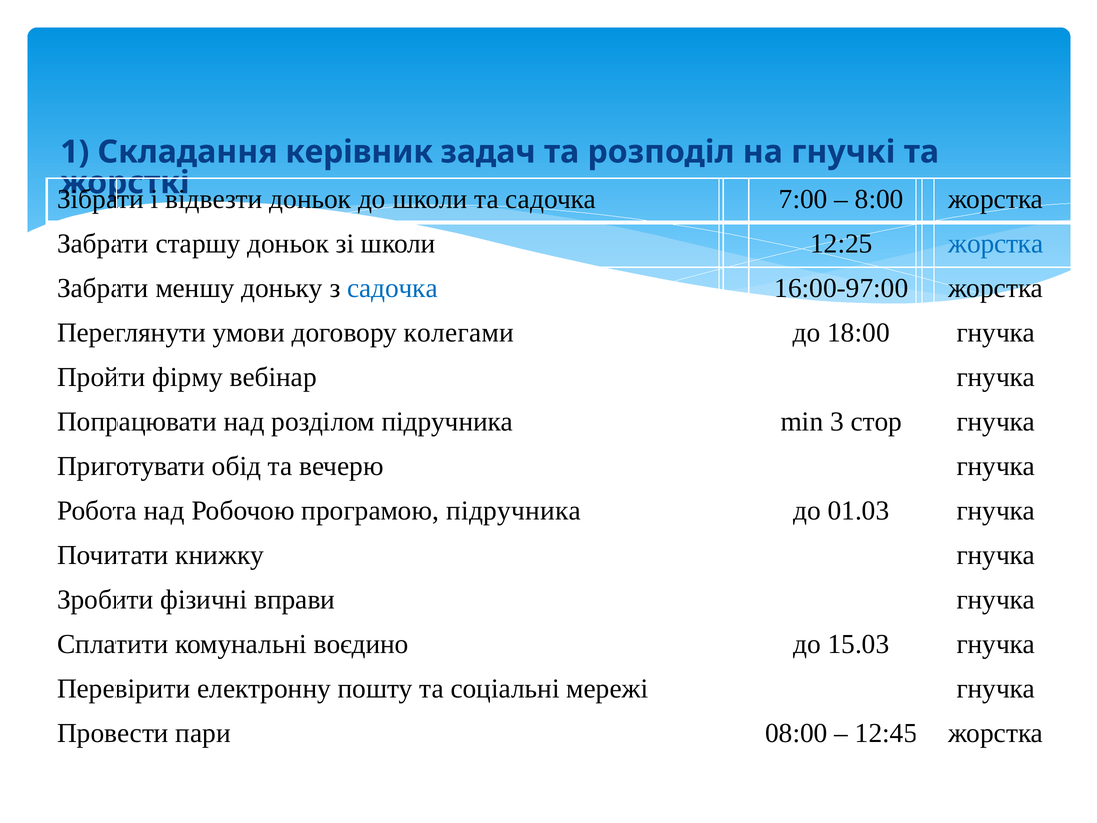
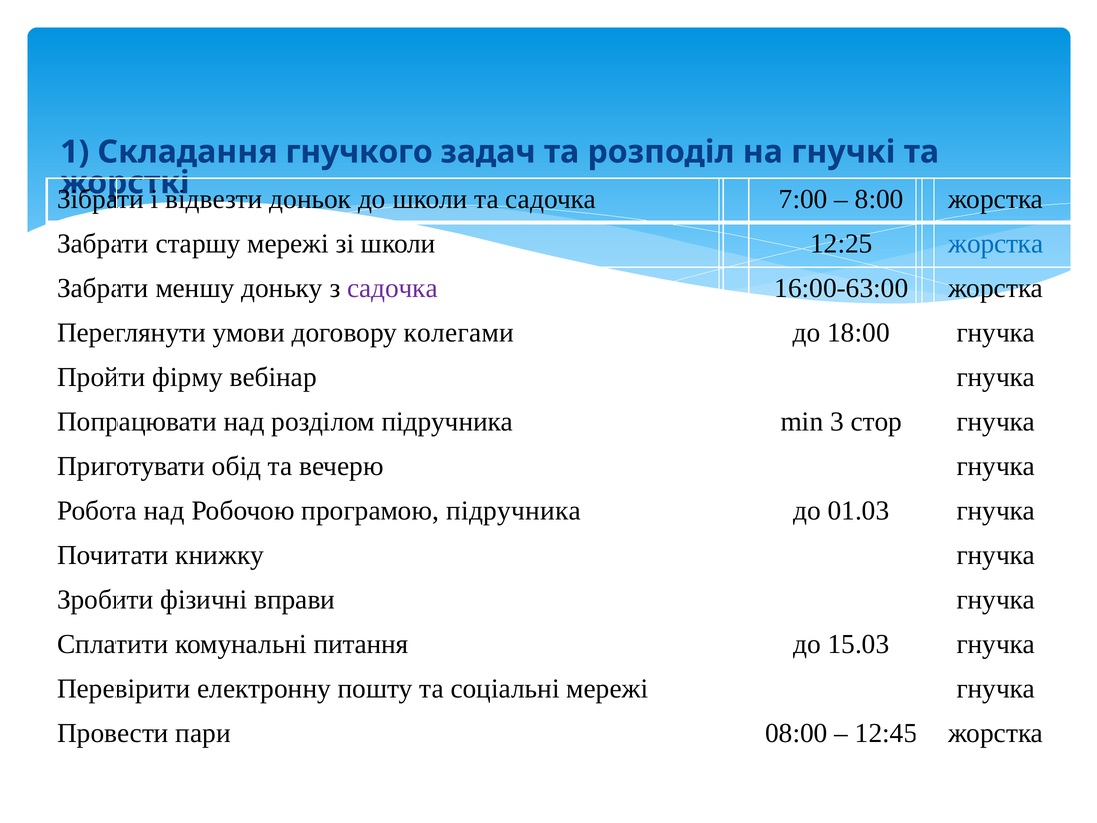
керівник: керівник -> гнучкого
старшу доньок: доньок -> мережі
садочка at (392, 288) colour: blue -> purple
16:00-97:00: 16:00-97:00 -> 16:00-63:00
воєдино: воєдино -> питання
